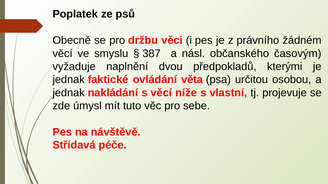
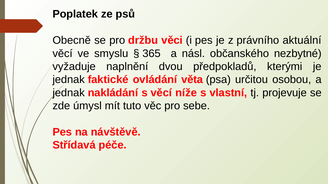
žádném: žádném -> aktuální
387: 387 -> 365
časovým: časovým -> nezbytné
